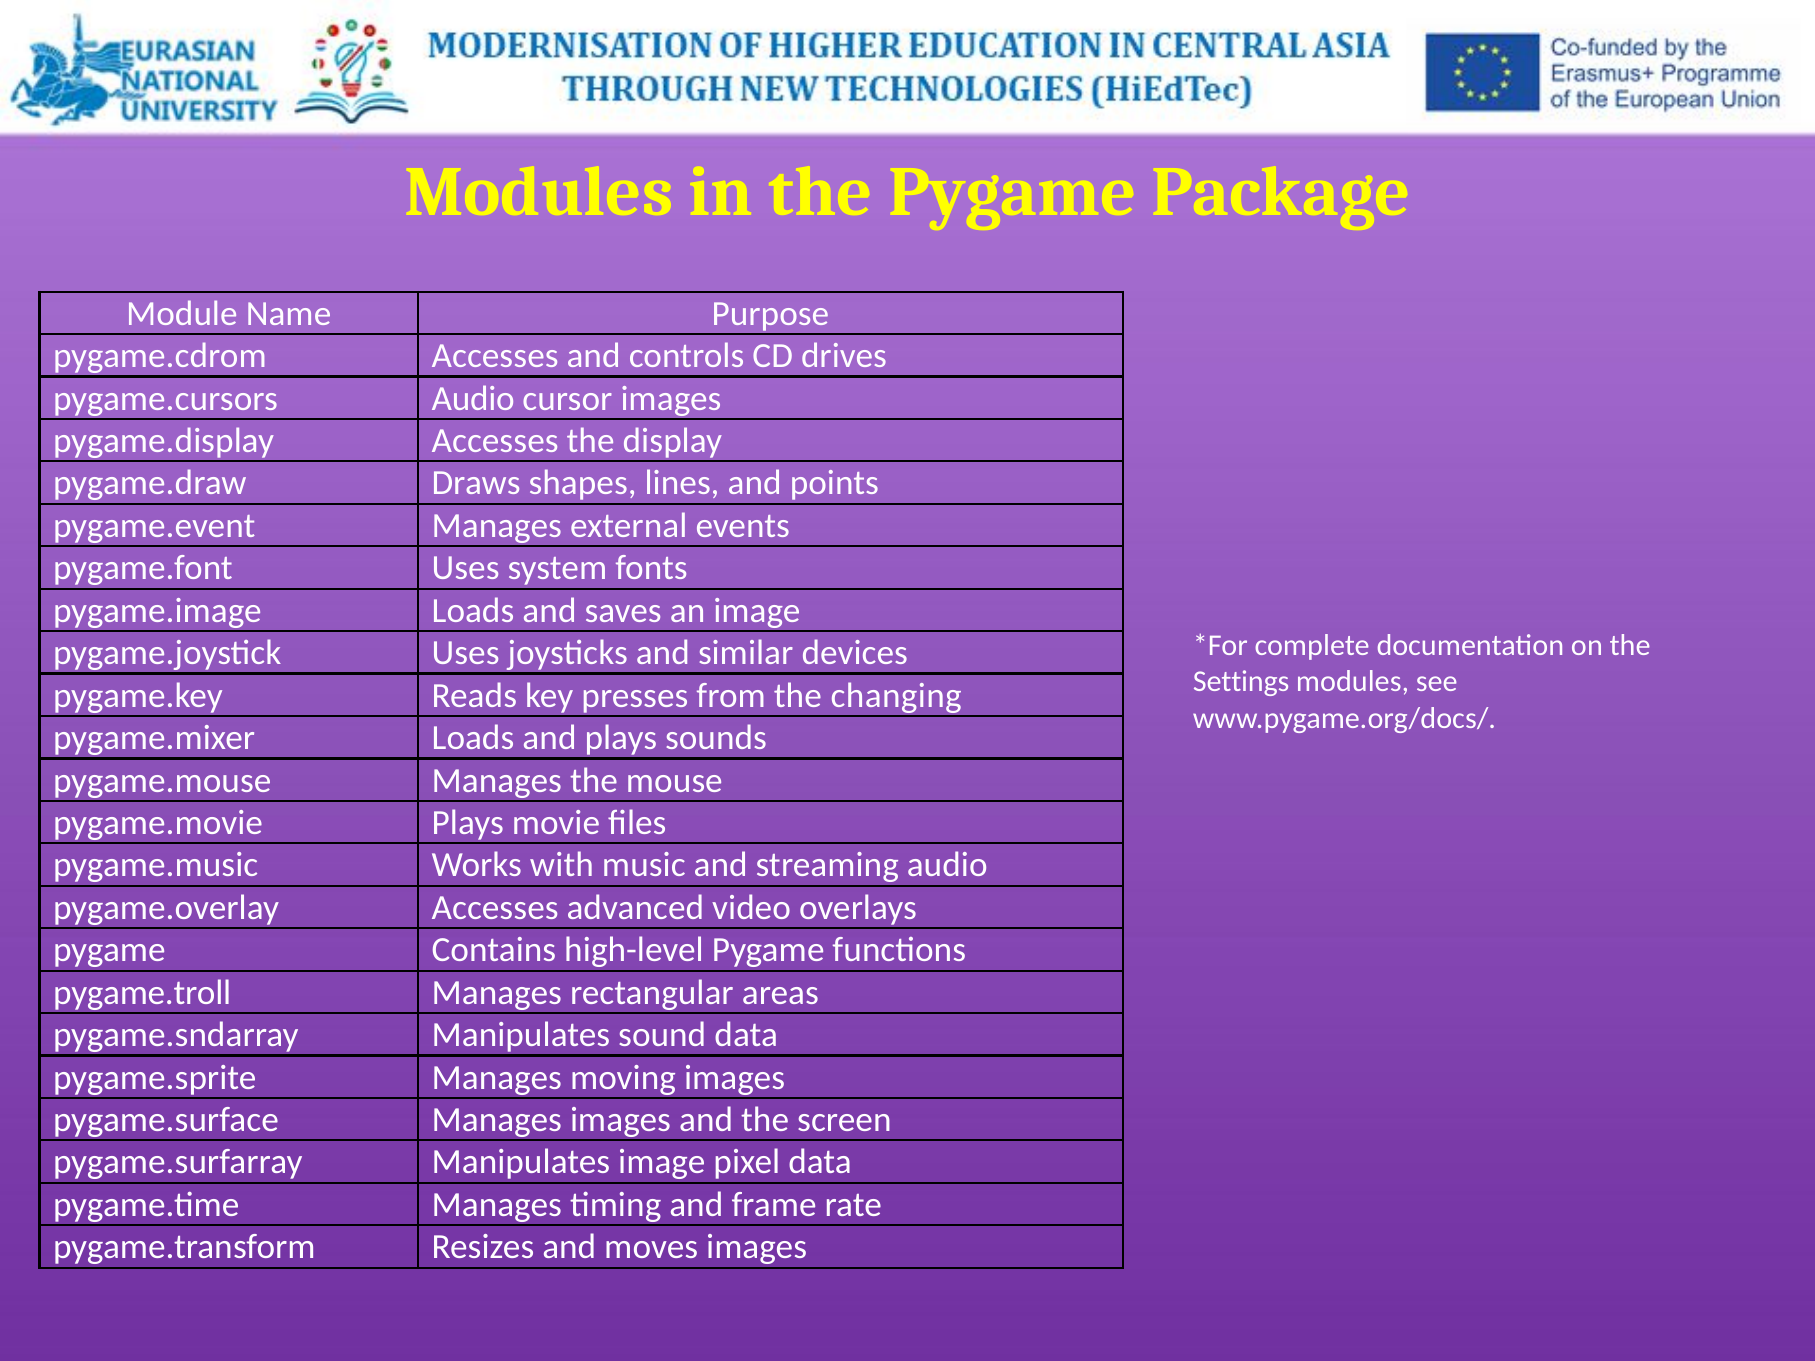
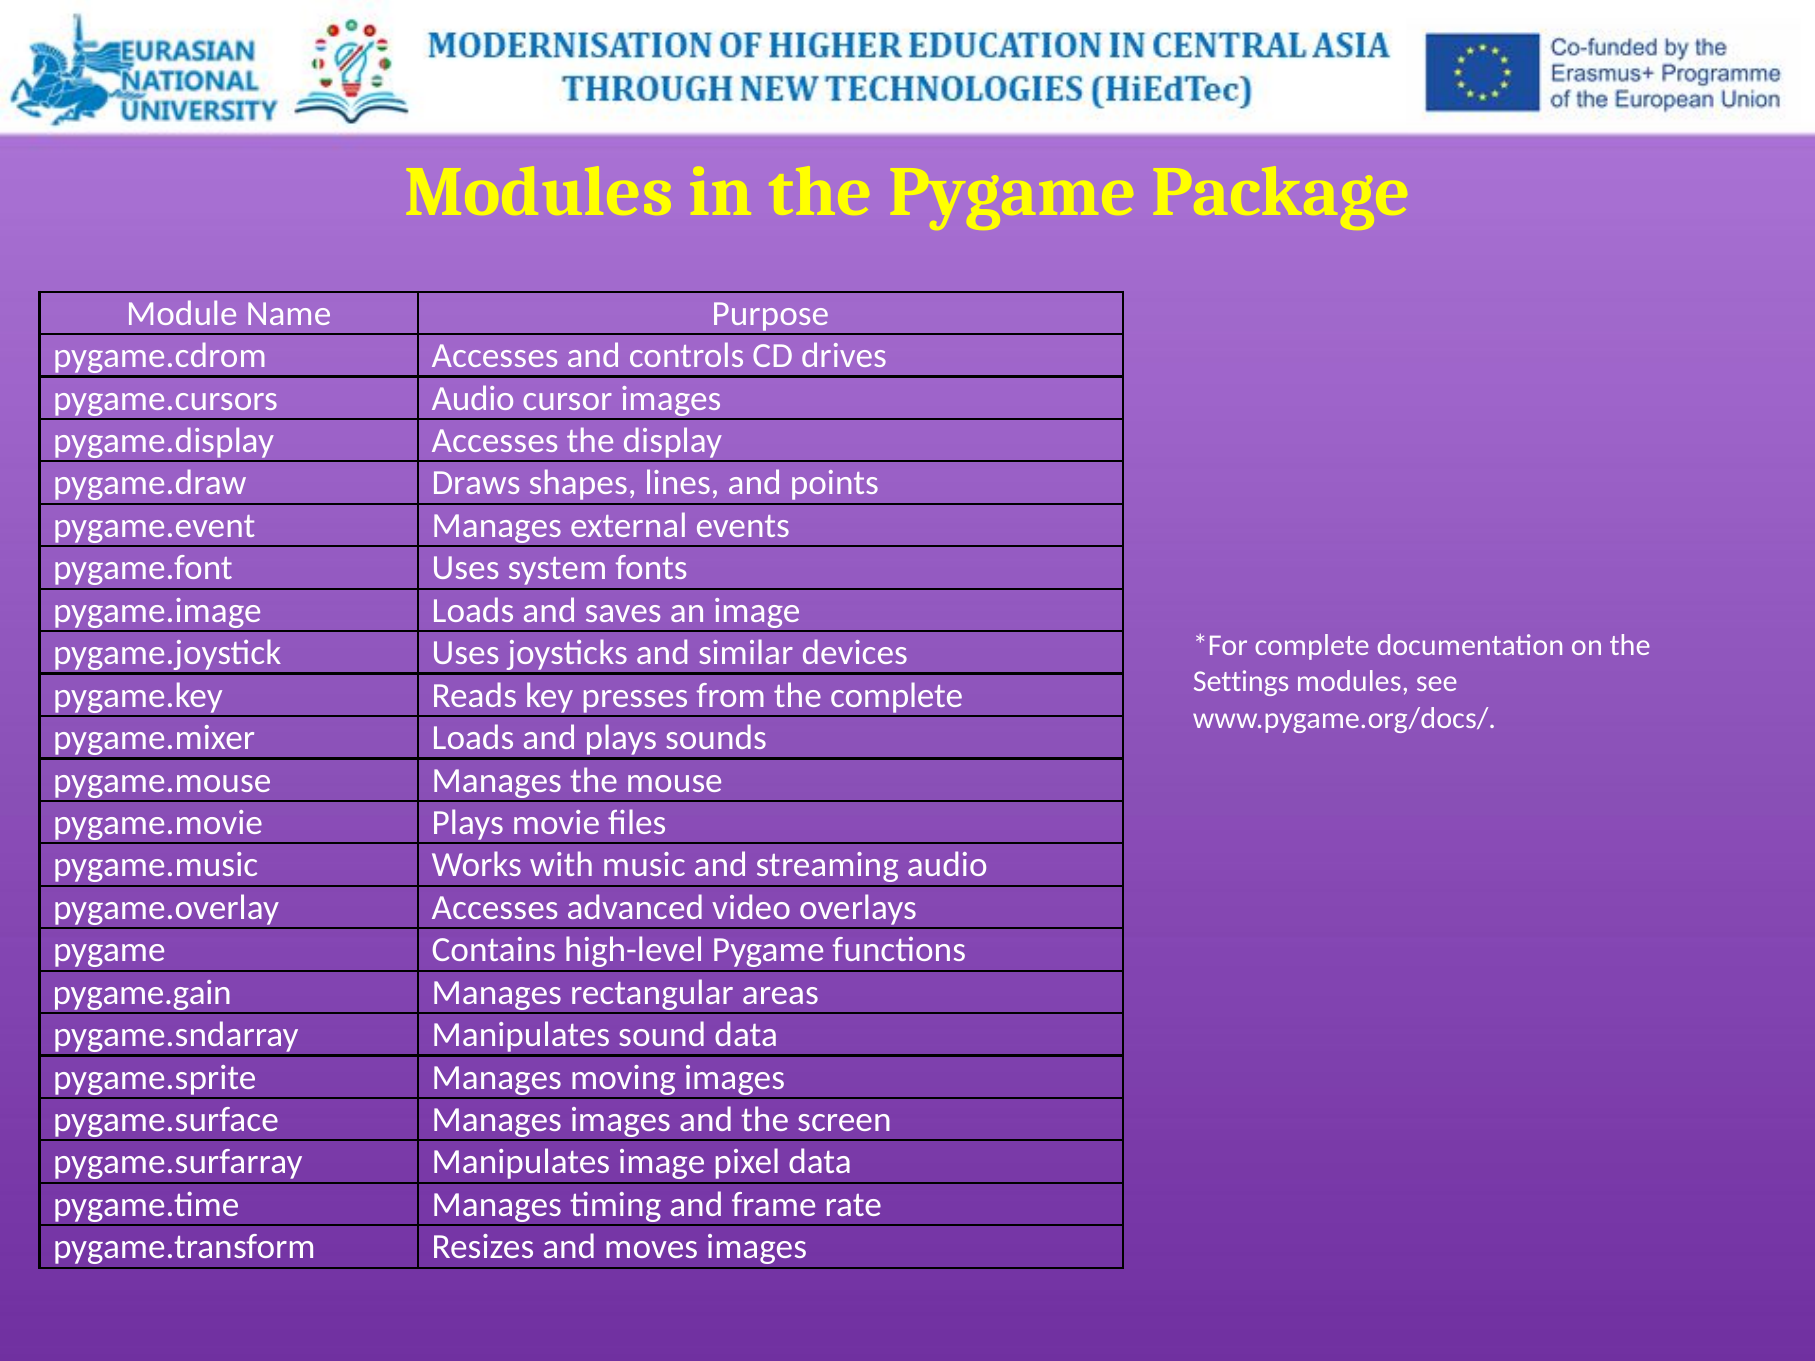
the changing: changing -> complete
pygame.troll: pygame.troll -> pygame.gain
